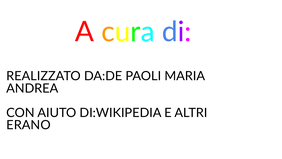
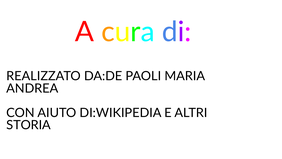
ERANO: ERANO -> STORIA
